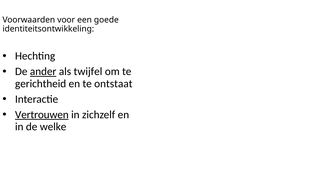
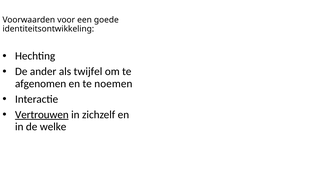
ander underline: present -> none
gerichtheid: gerichtheid -> afgenomen
ontstaat: ontstaat -> noemen
